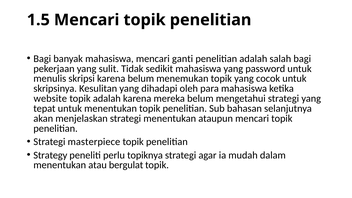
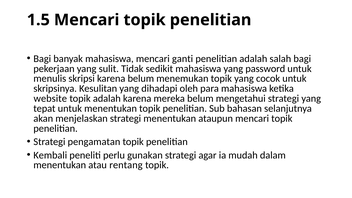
masterpiece: masterpiece -> pengamatan
Strategy: Strategy -> Kembali
topiknya: topiknya -> gunakan
bergulat: bergulat -> rentang
